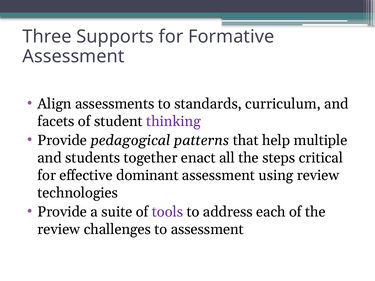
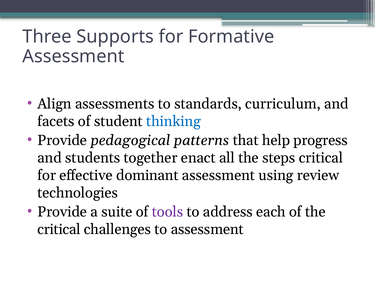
thinking colour: purple -> blue
multiple: multiple -> progress
review at (59, 230): review -> critical
